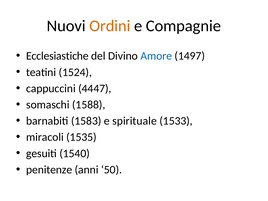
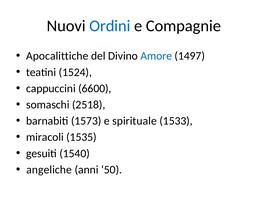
Ordini colour: orange -> blue
Ecclesiastiche: Ecclesiastiche -> Apocalittiche
4447: 4447 -> 6600
1588: 1588 -> 2518
1583: 1583 -> 1573
penitenze: penitenze -> angeliche
